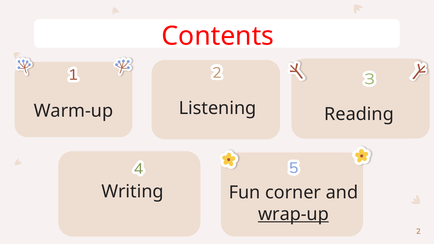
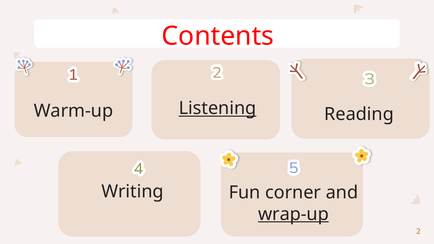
Listening underline: none -> present
